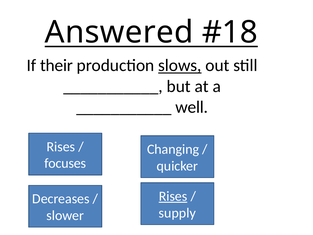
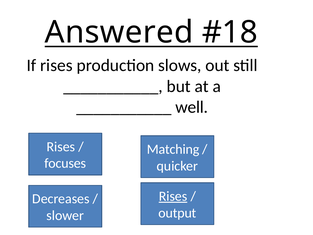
If their: their -> rises
slows underline: present -> none
Changing: Changing -> Matching
supply: supply -> output
